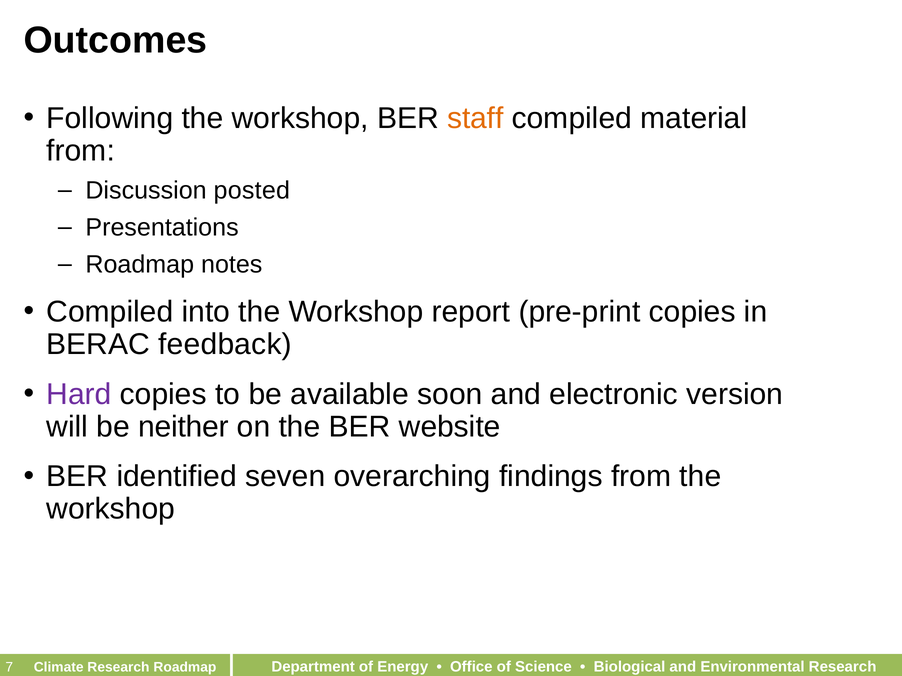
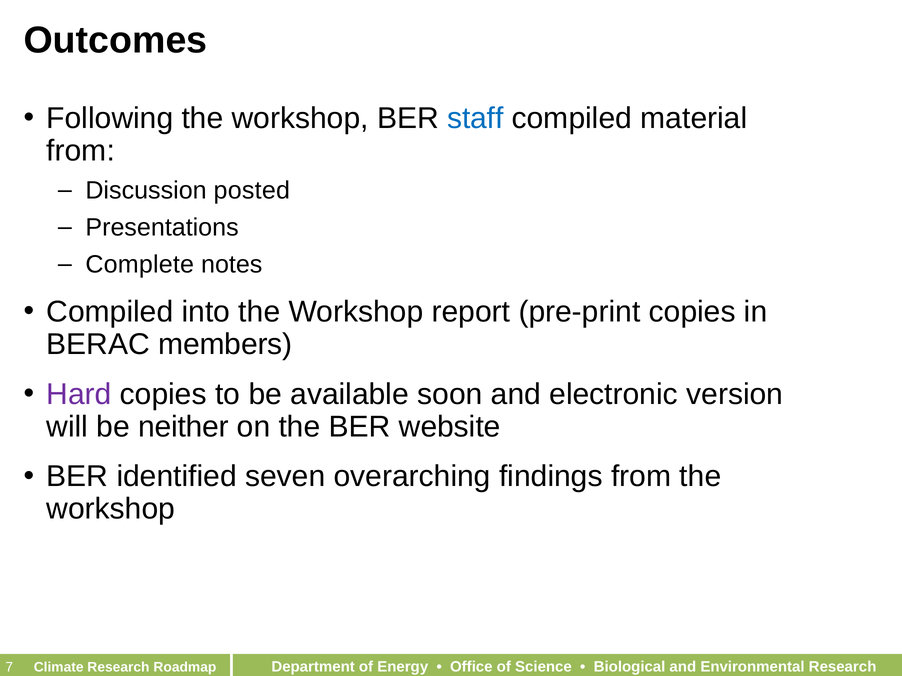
staff colour: orange -> blue
Roadmap at (140, 265): Roadmap -> Complete
feedback: feedback -> members
